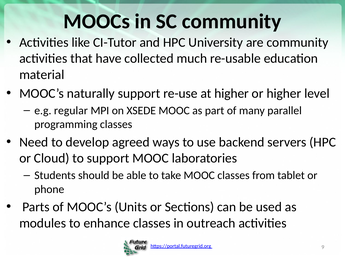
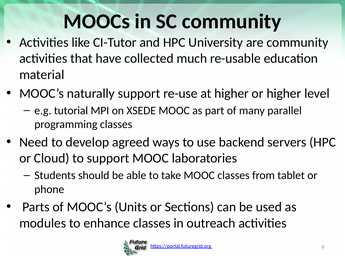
regular: regular -> tutorial
